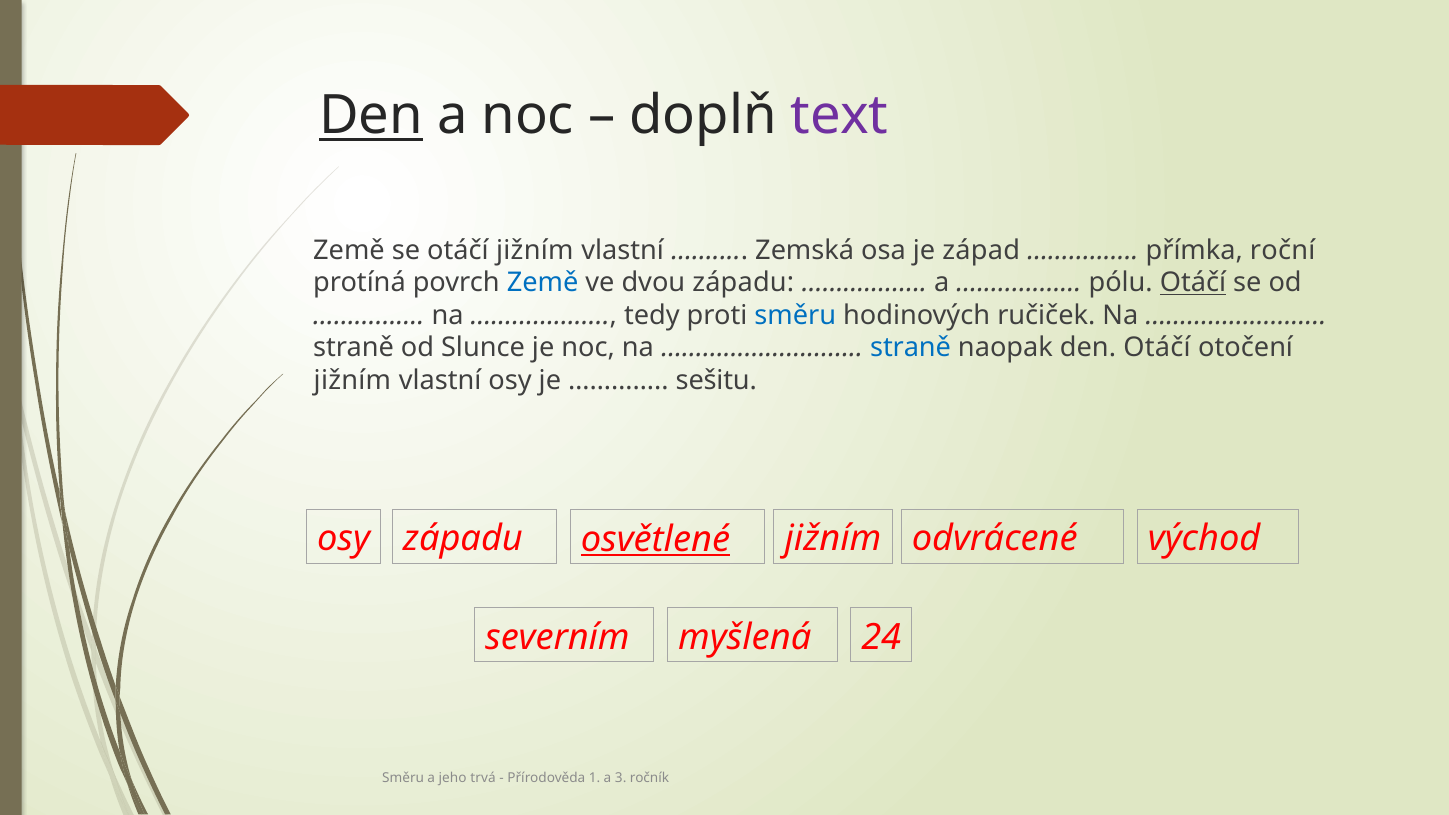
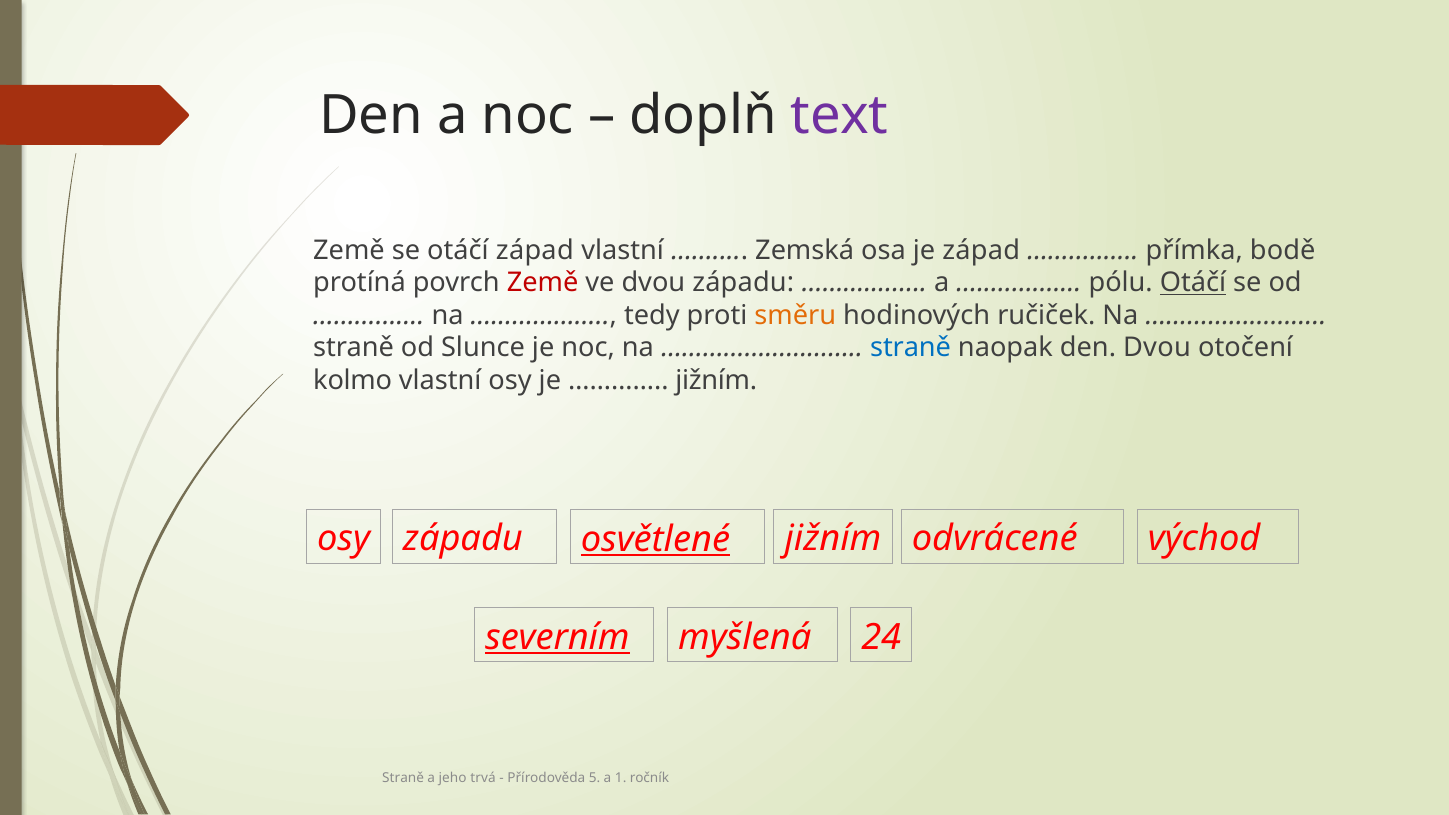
Den at (371, 116) underline: present -> none
otáčí jižním: jižním -> západ
roční: roční -> bodě
Země at (543, 283) colour: blue -> red
směru at (795, 315) colour: blue -> orange
den Otáčí: Otáčí -> Dvou
jižním at (352, 380): jižním -> kolmo
sešitu at (716, 380): sešitu -> jižním
severním underline: none -> present
Směru at (403, 778): Směru -> Straně
1: 1 -> 5
3: 3 -> 1
